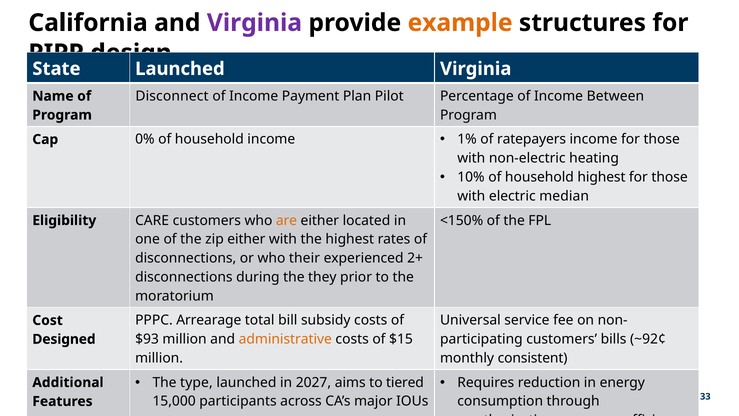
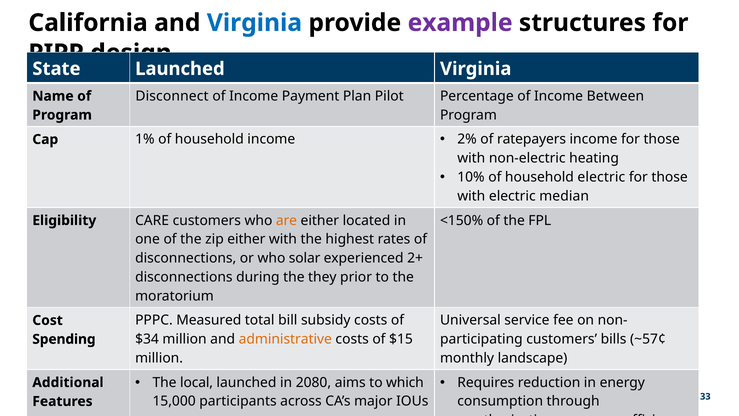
Virginia at (254, 23) colour: purple -> blue
example colour: orange -> purple
0%: 0% -> 1%
1%: 1% -> 2%
household highest: highest -> electric
their: their -> solar
Arrearage: Arrearage -> Measured
$93: $93 -> $34
~92¢: ~92¢ -> ~57¢
Designed: Designed -> Spending
consistent: consistent -> landscape
type: type -> local
2027: 2027 -> 2080
tiered: tiered -> which
